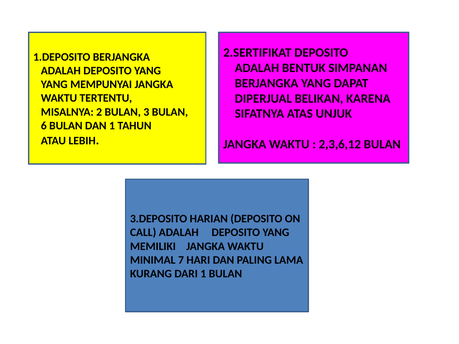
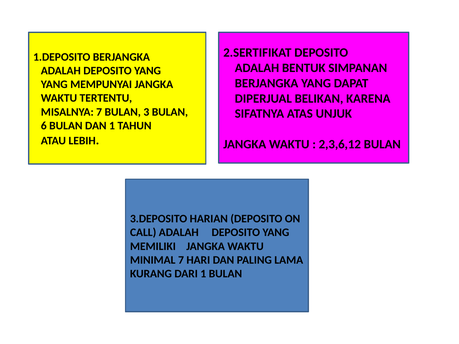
MISALNYA 2: 2 -> 7
